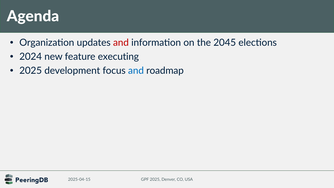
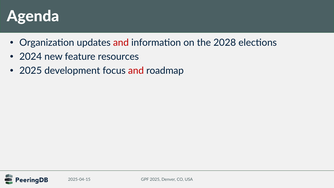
2045: 2045 -> 2028
executing: executing -> resources
and at (136, 71) colour: blue -> red
